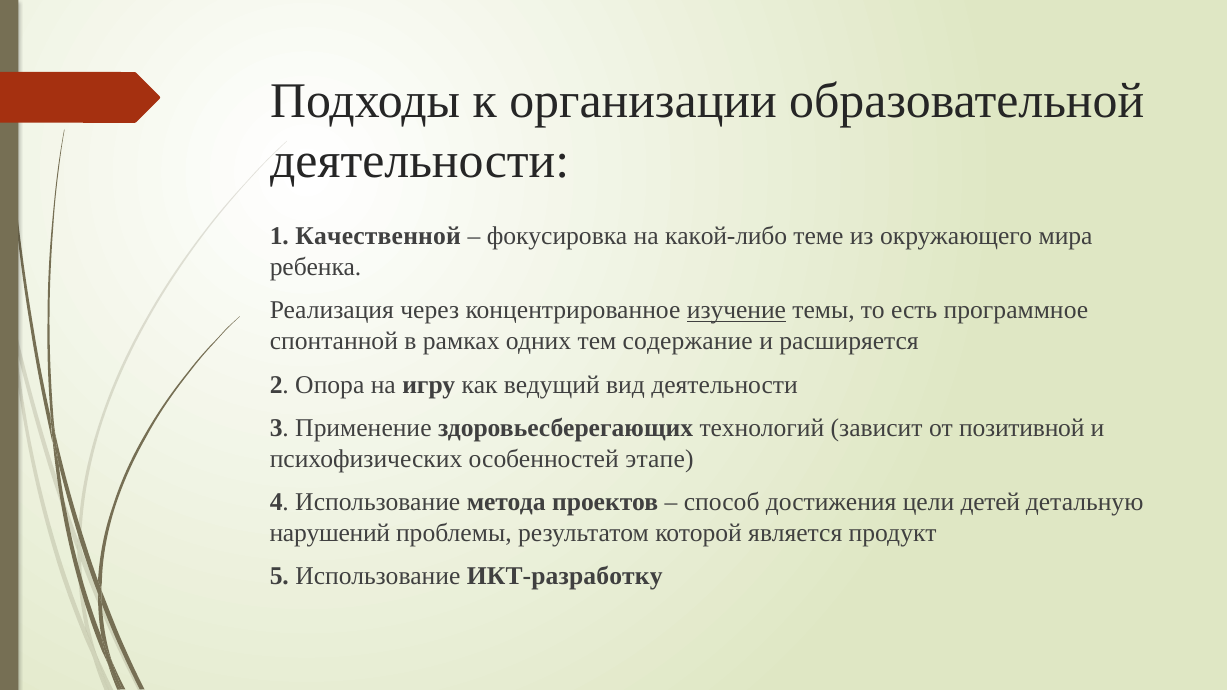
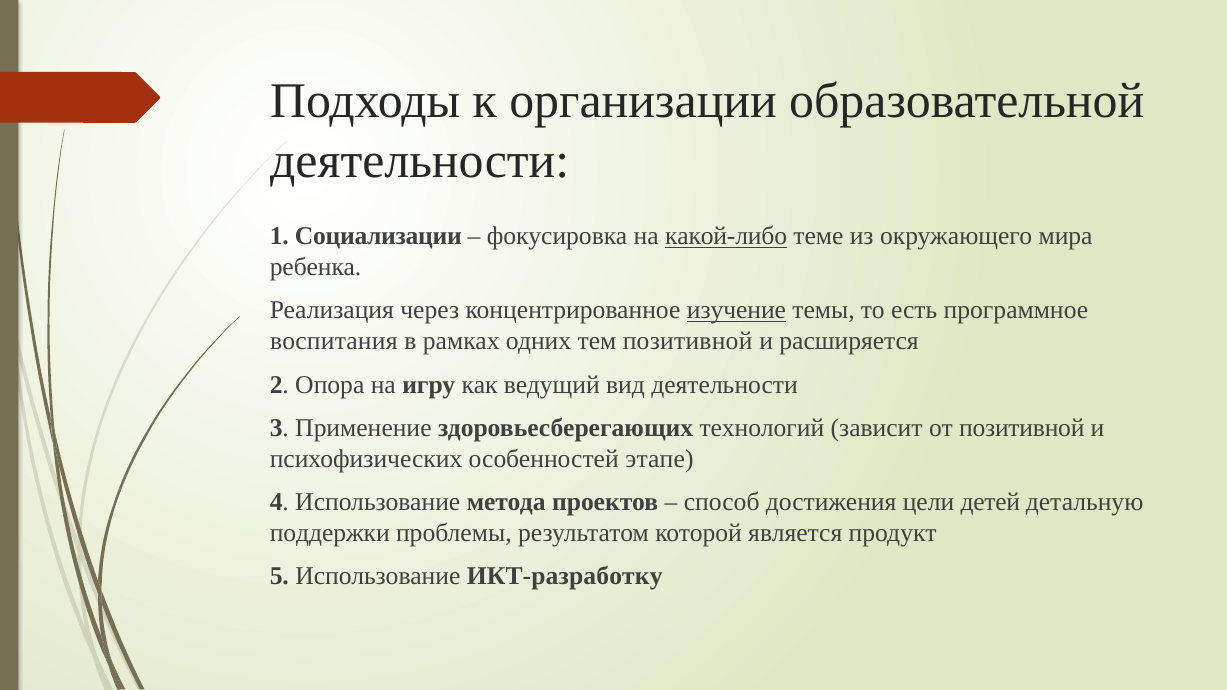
Качественной: Качественной -> Социализации
какой-либо underline: none -> present
спонтанной: спонтанной -> воспитания
тем содержание: содержание -> позитивной
нарушений: нарушений -> поддержки
